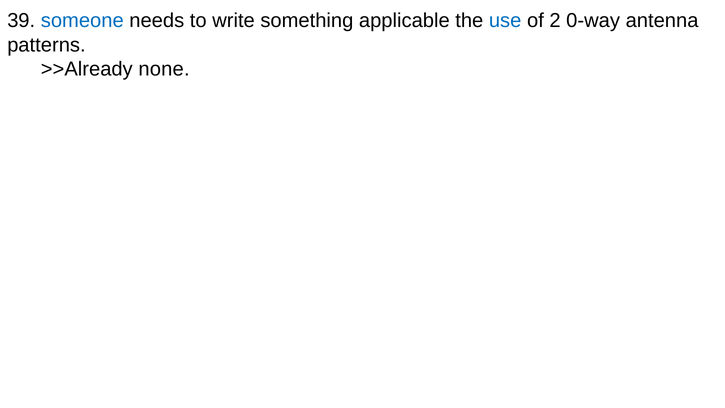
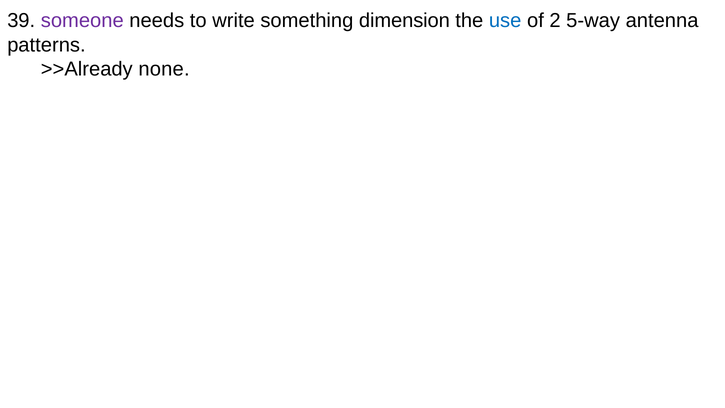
someone colour: blue -> purple
applicable: applicable -> dimension
0-way: 0-way -> 5-way
